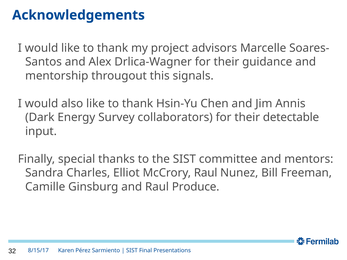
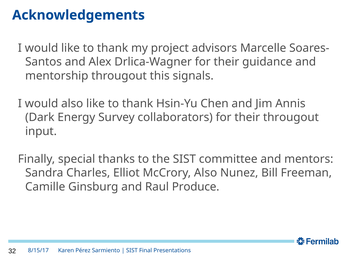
their detectable: detectable -> througout
McCrory Raul: Raul -> Also
